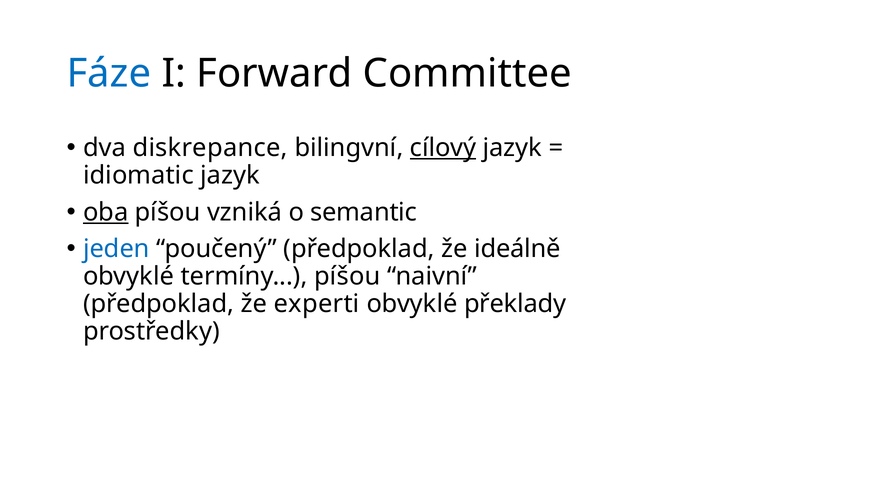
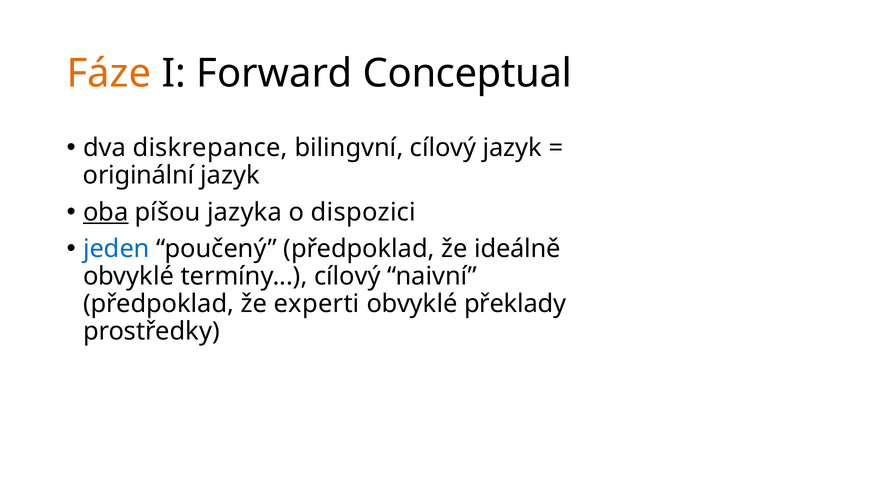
Fáze colour: blue -> orange
Committee: Committee -> Conceptual
cílový at (443, 148) underline: present -> none
idiomatic: idiomatic -> originální
vzniká: vzniká -> jazyka
semantic: semantic -> dispozici
termíny píšou: píšou -> cílový
